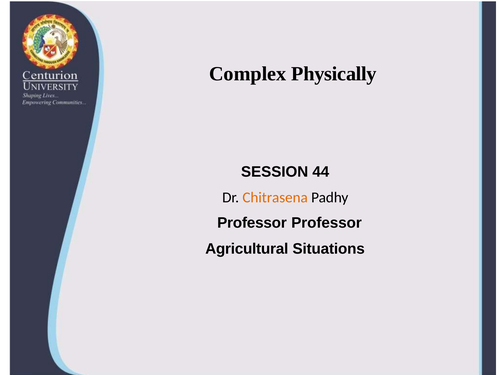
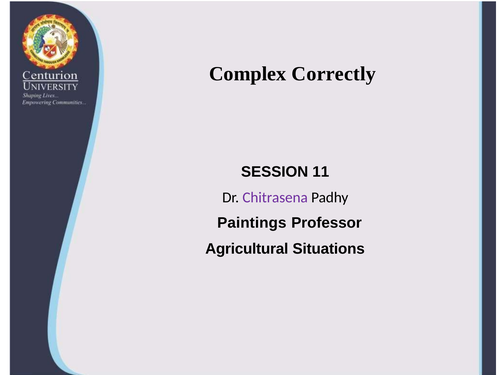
Physically: Physically -> Correctly
44: 44 -> 11
Chitrasena colour: orange -> purple
Professor at (252, 223): Professor -> Paintings
